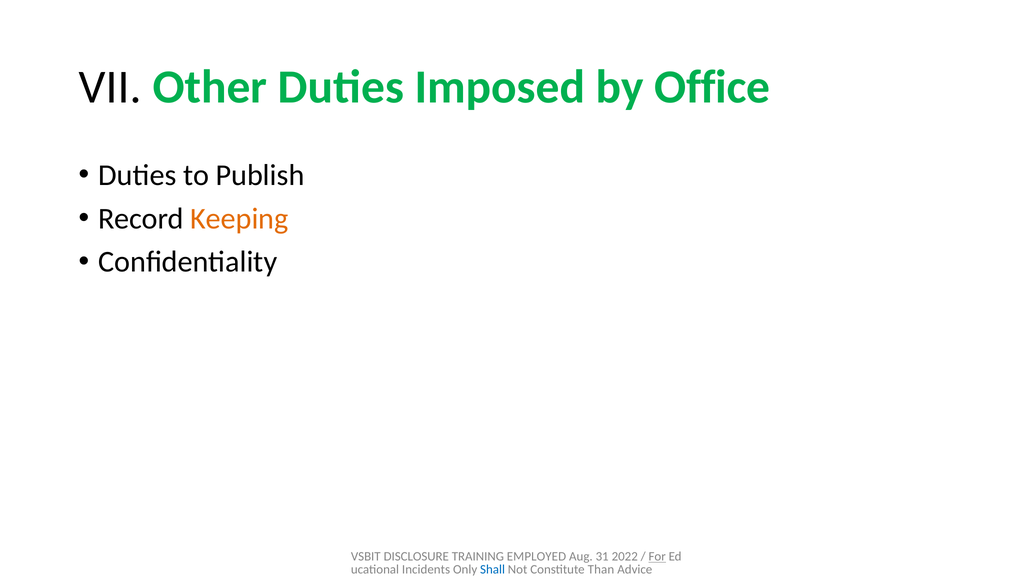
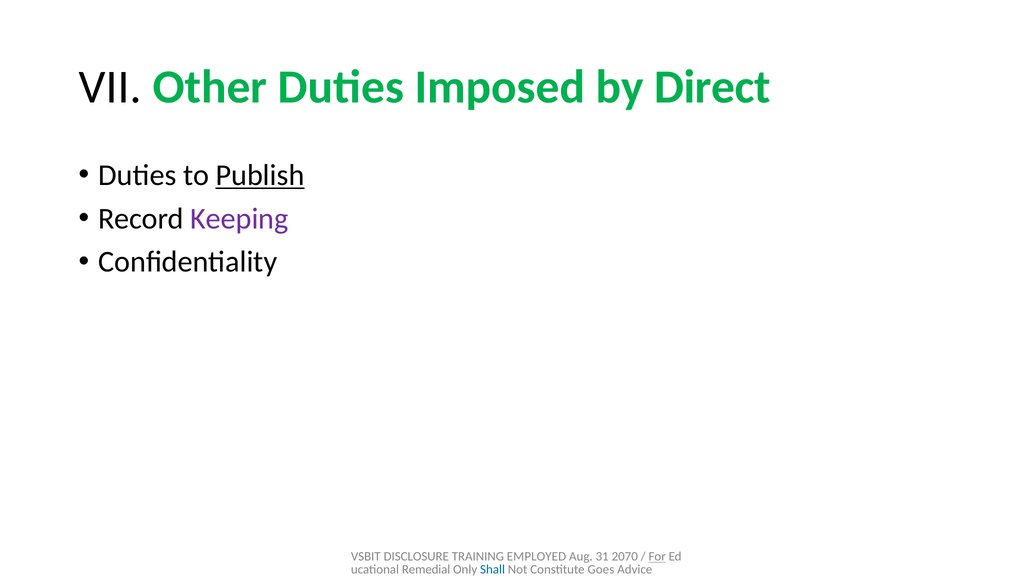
Office: Office -> Direct
Publish underline: none -> present
Keeping colour: orange -> purple
2022: 2022 -> 2070
Incidents: Incidents -> Remedial
Than: Than -> Goes
